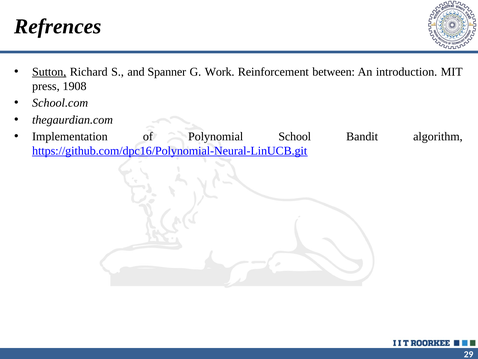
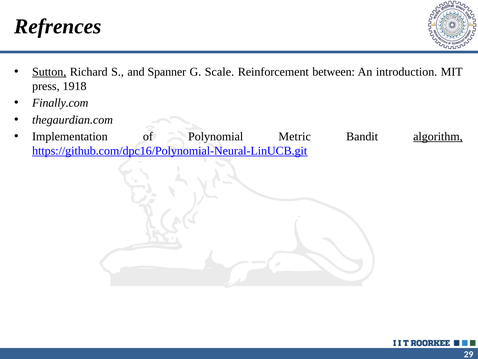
Work: Work -> Scale
1908: 1908 -> 1918
School.com: School.com -> Finally.com
School: School -> Metric
algorithm underline: none -> present
